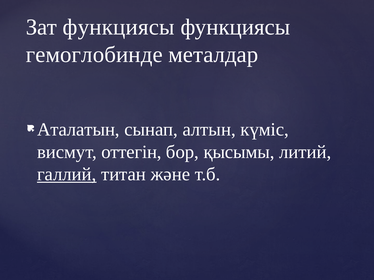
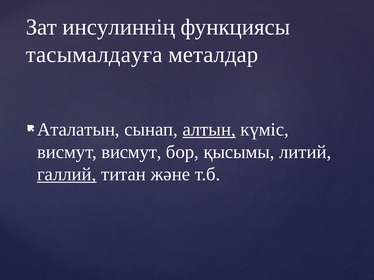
Зат функциясы: функциясы -> инсулиннің
гемоглобинде: гемоглобинде -> тасымалдауға
алтын underline: none -> present
висмут оттегін: оттегін -> висмут
